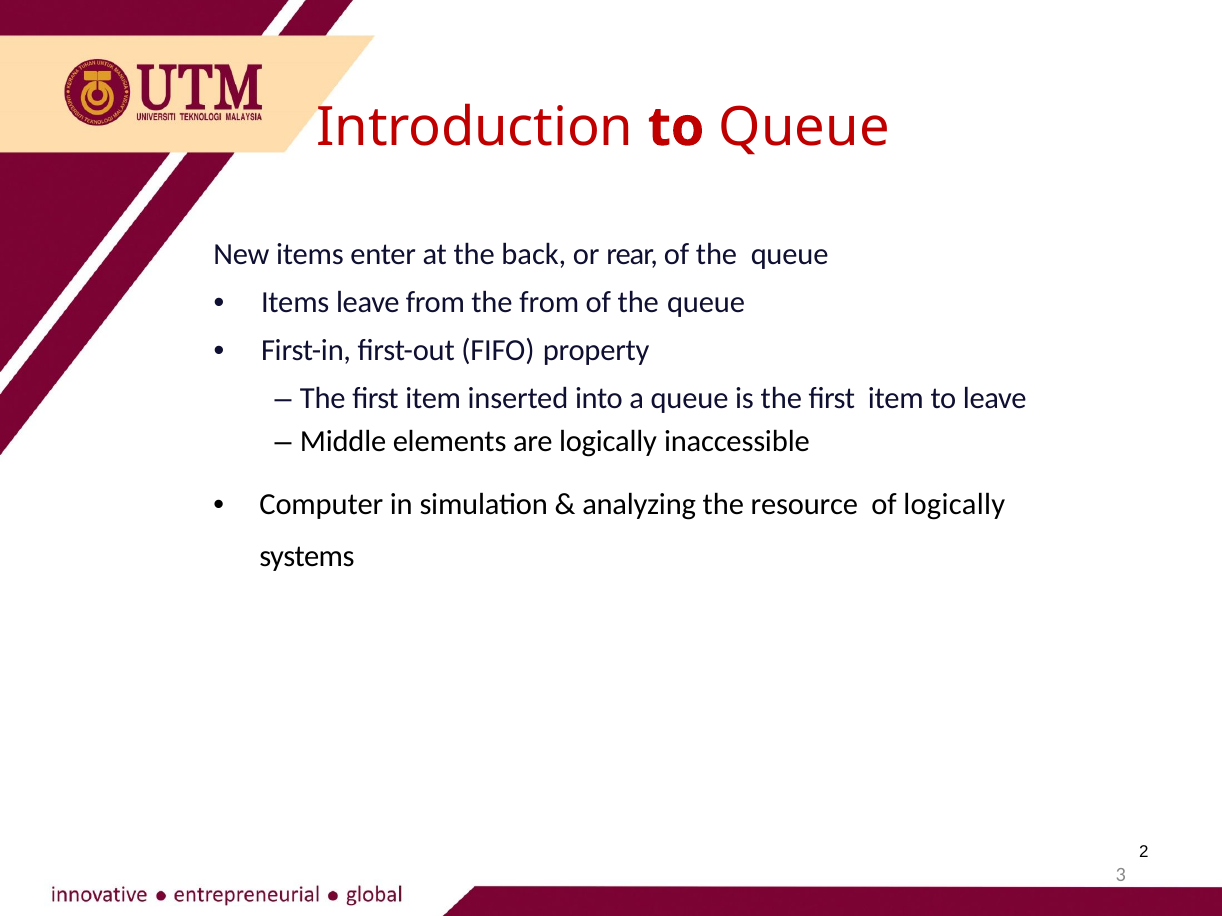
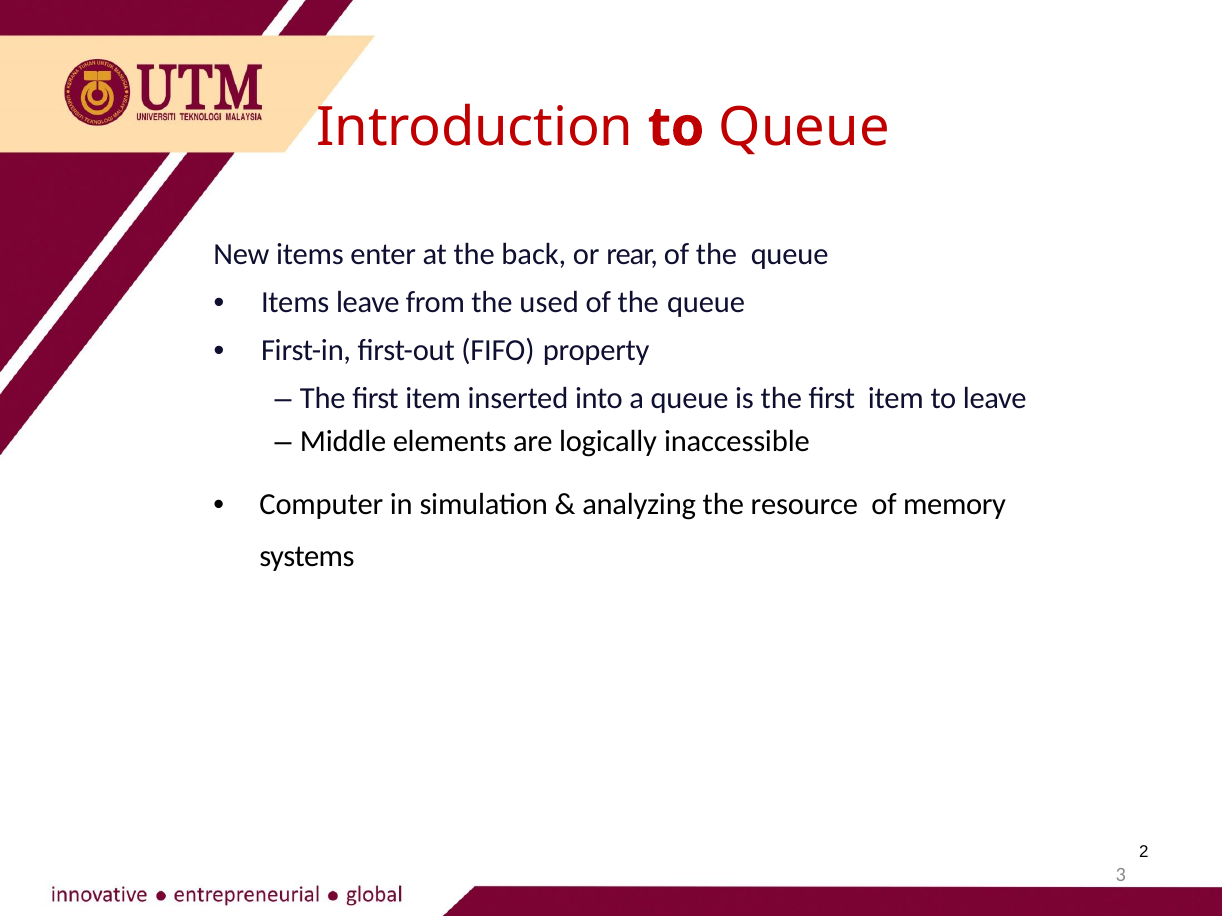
the from: from -> used
of logically: logically -> memory
